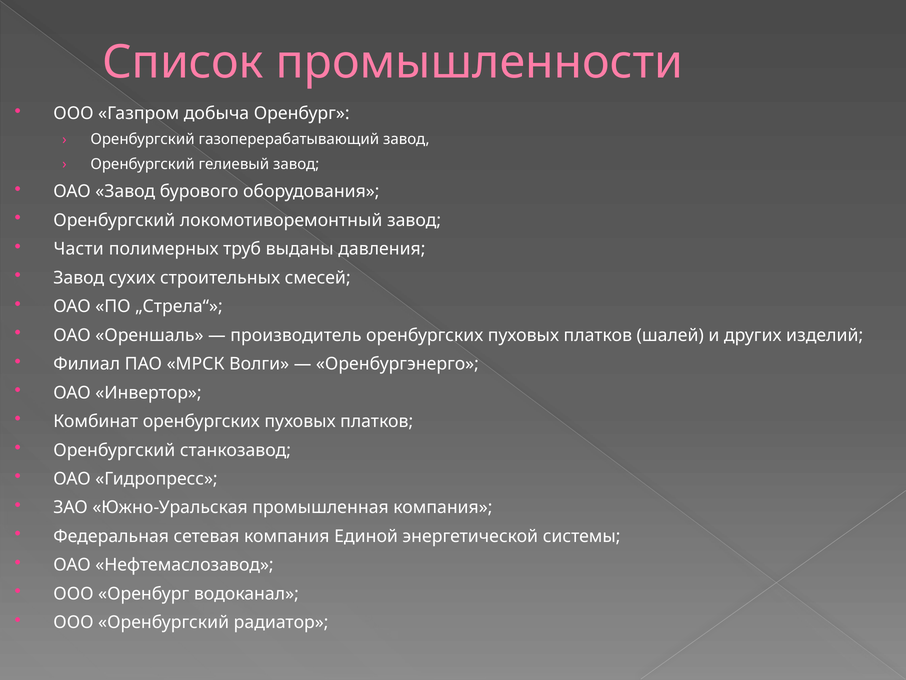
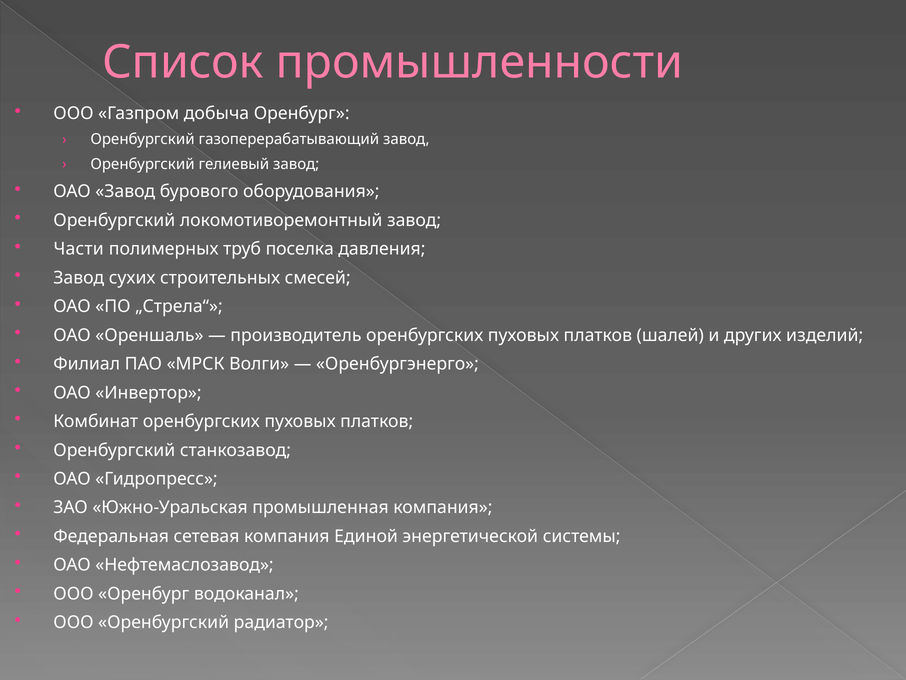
выданы: выданы -> поселка
